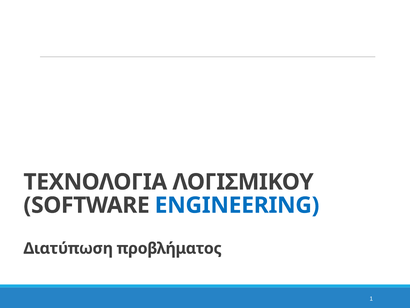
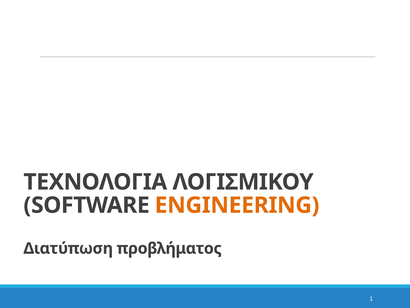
ENGINEERING colour: blue -> orange
